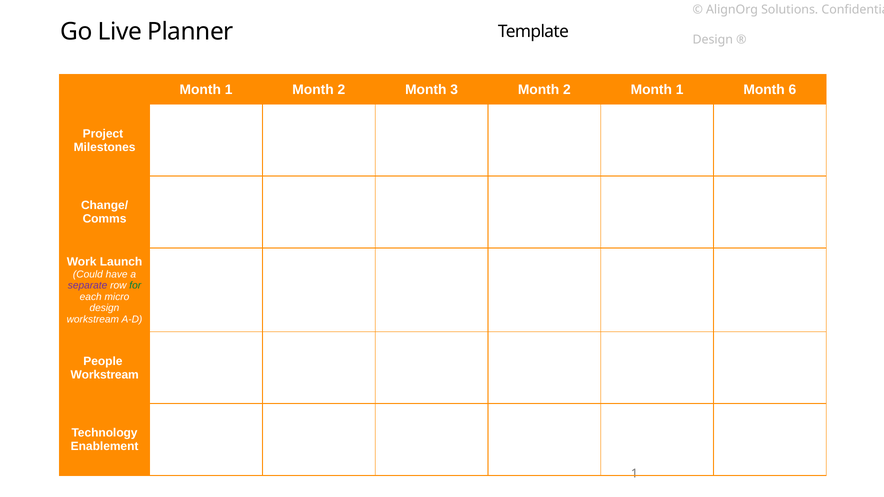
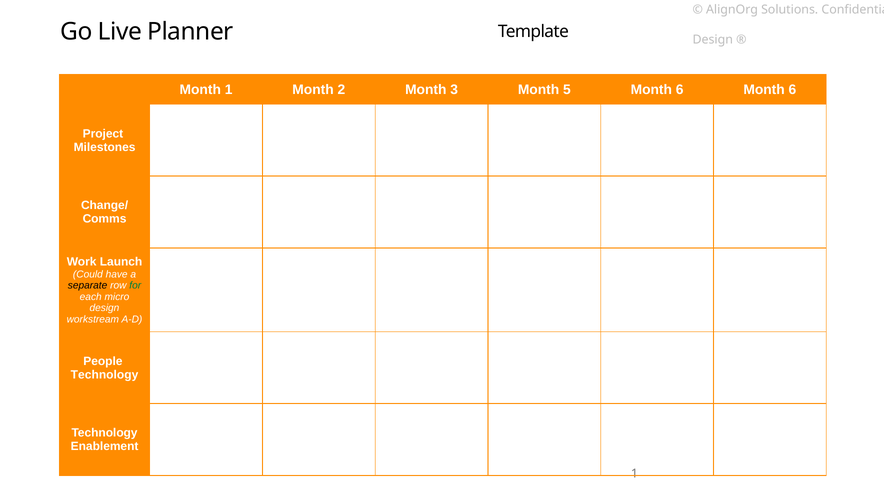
3 Month 2: 2 -> 5
1 at (680, 90): 1 -> 6
separate colour: purple -> black
Workstream at (105, 375): Workstream -> Technology
